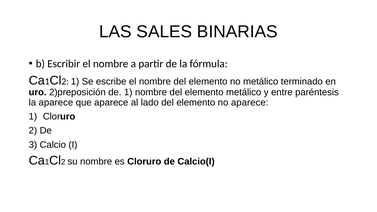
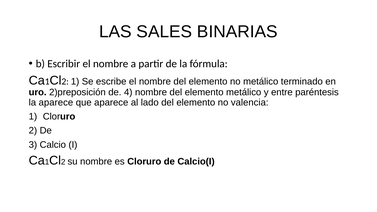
de 1: 1 -> 4
no aparece: aparece -> valencia
